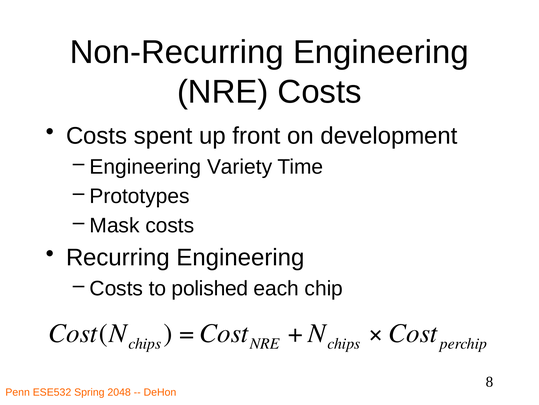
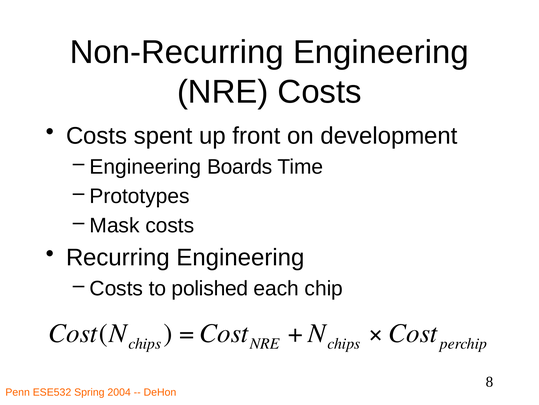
Variety: Variety -> Boards
2048: 2048 -> 2004
